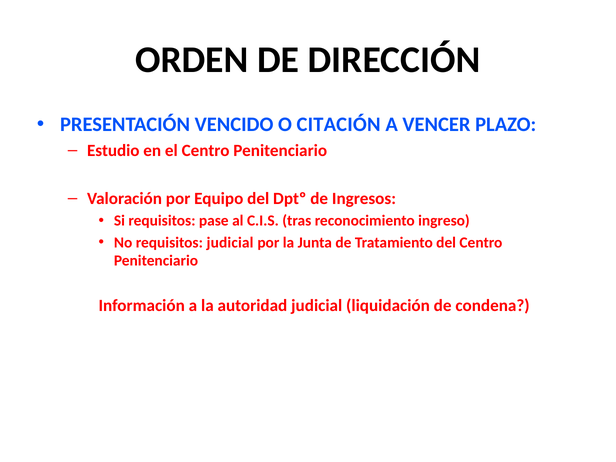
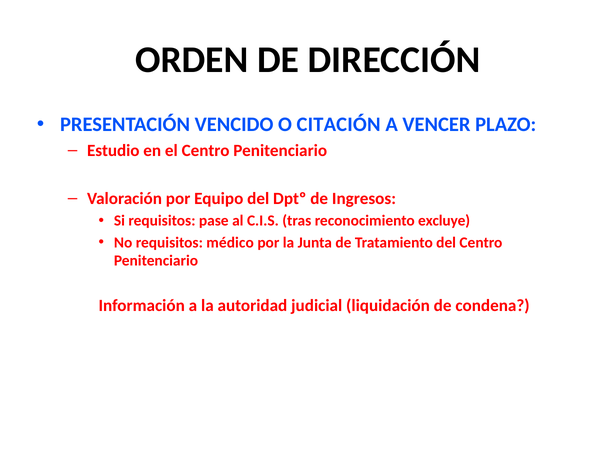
ingreso: ingreso -> excluye
requisitos judicial: judicial -> médico
